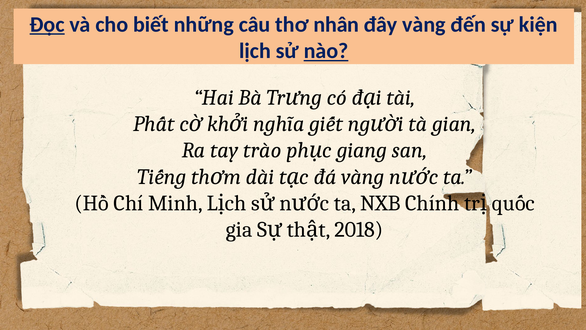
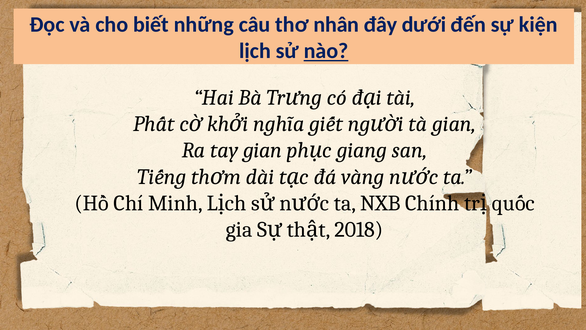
Đọc underline: present -> none
đây vàng: vàng -> dưới
tay trào: trào -> gian
